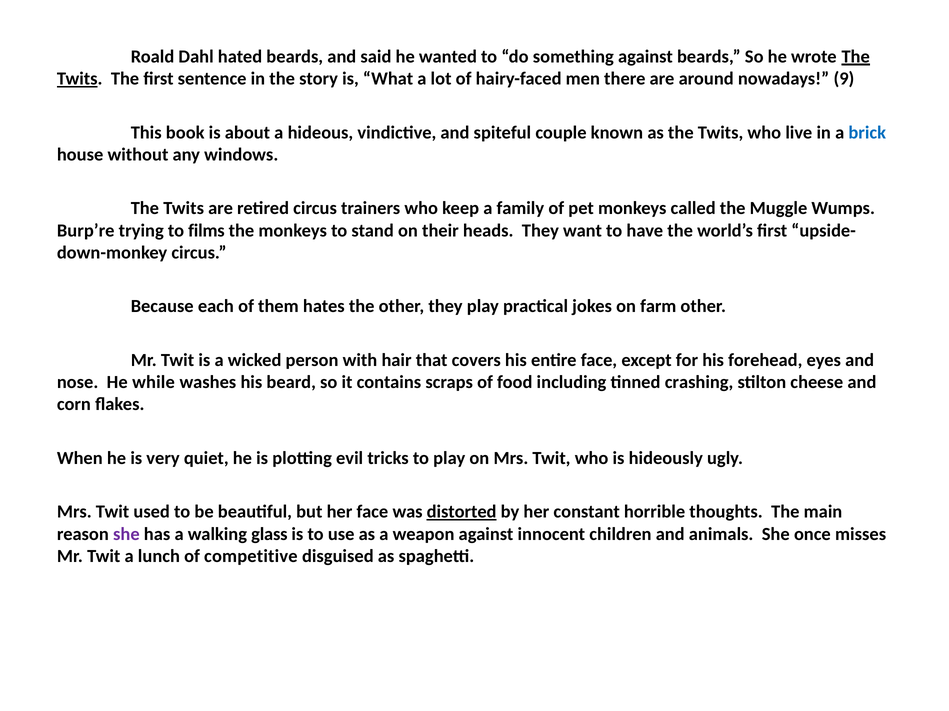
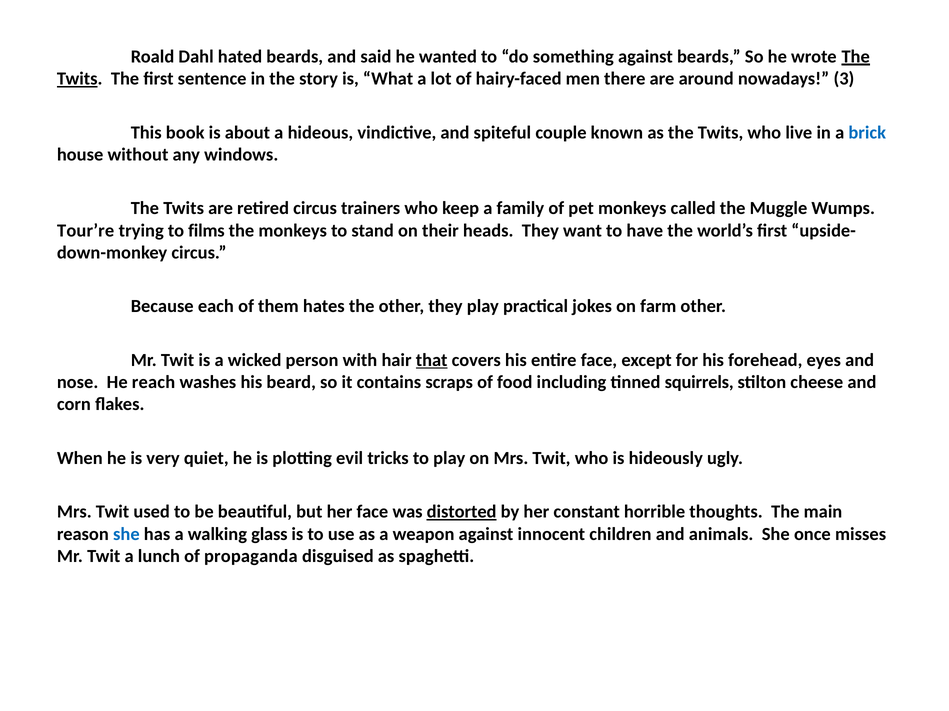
9: 9 -> 3
Burp’re: Burp’re -> Tour’re
that underline: none -> present
while: while -> reach
crashing: crashing -> squirrels
she at (126, 535) colour: purple -> blue
competitive: competitive -> propaganda
